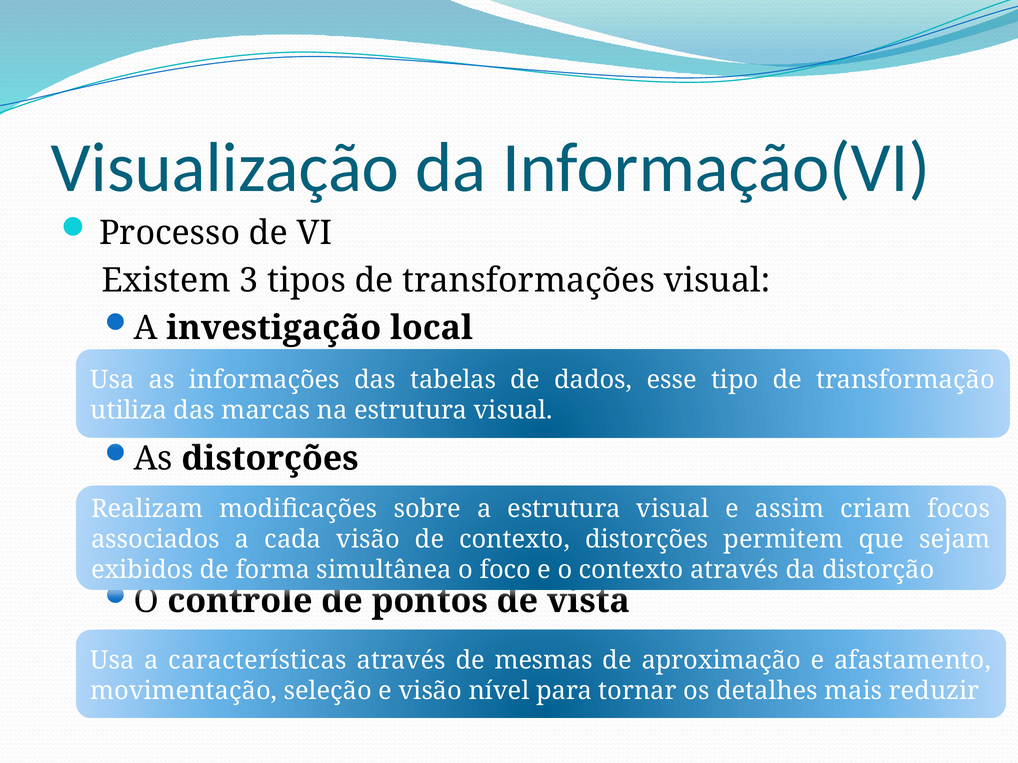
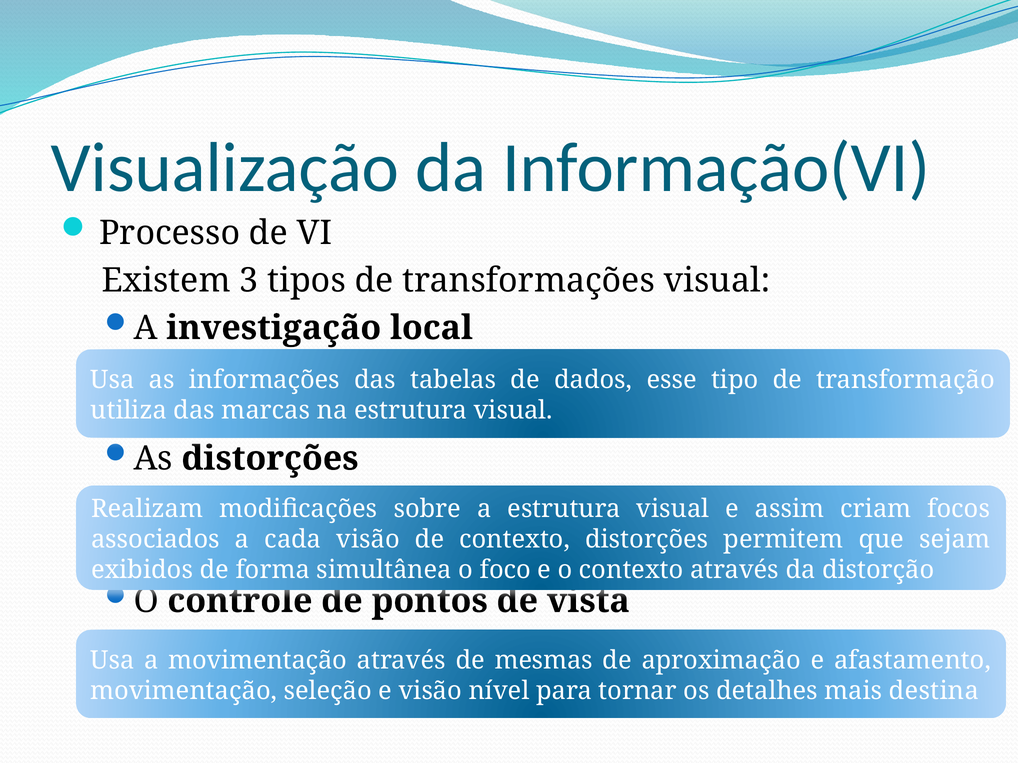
a características: características -> movimentação
reduzir: reduzir -> destina
